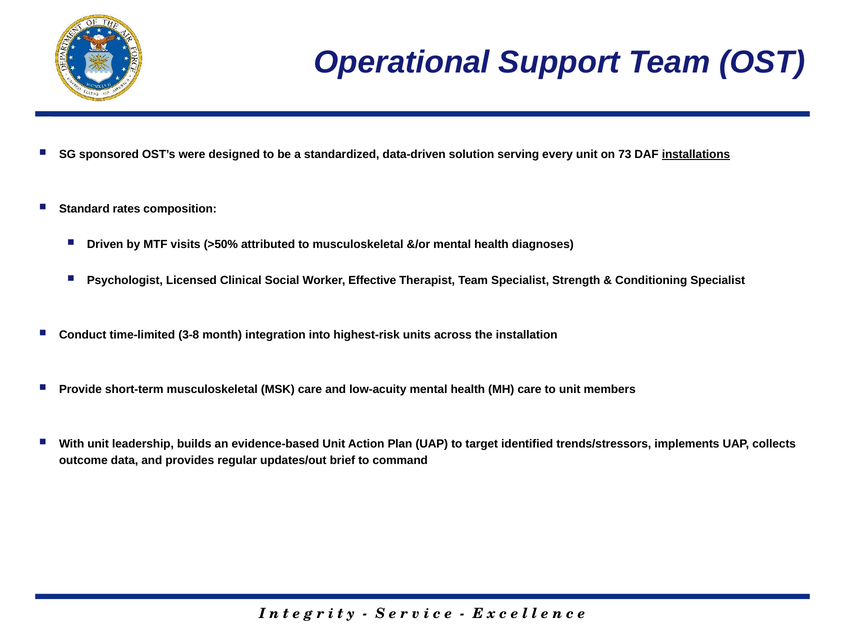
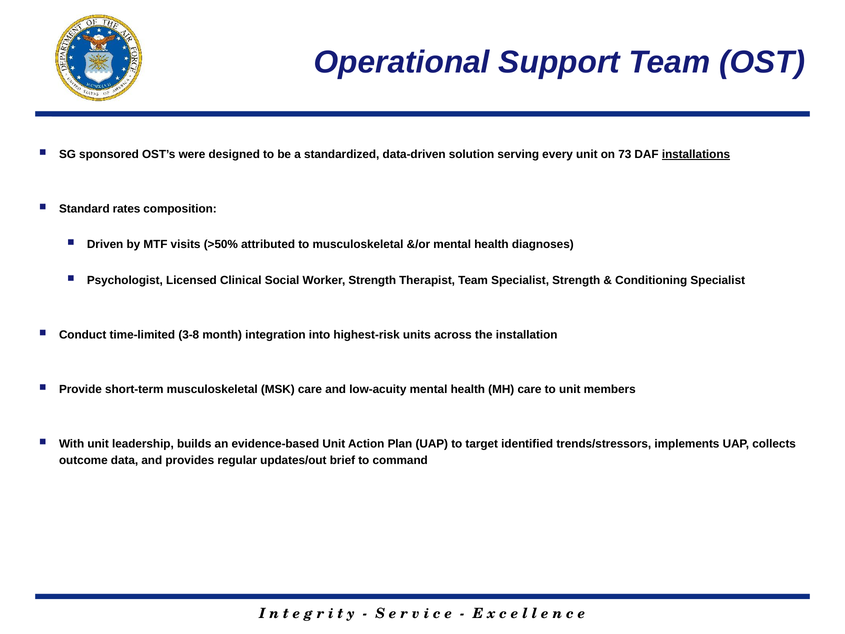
Worker Effective: Effective -> Strength
